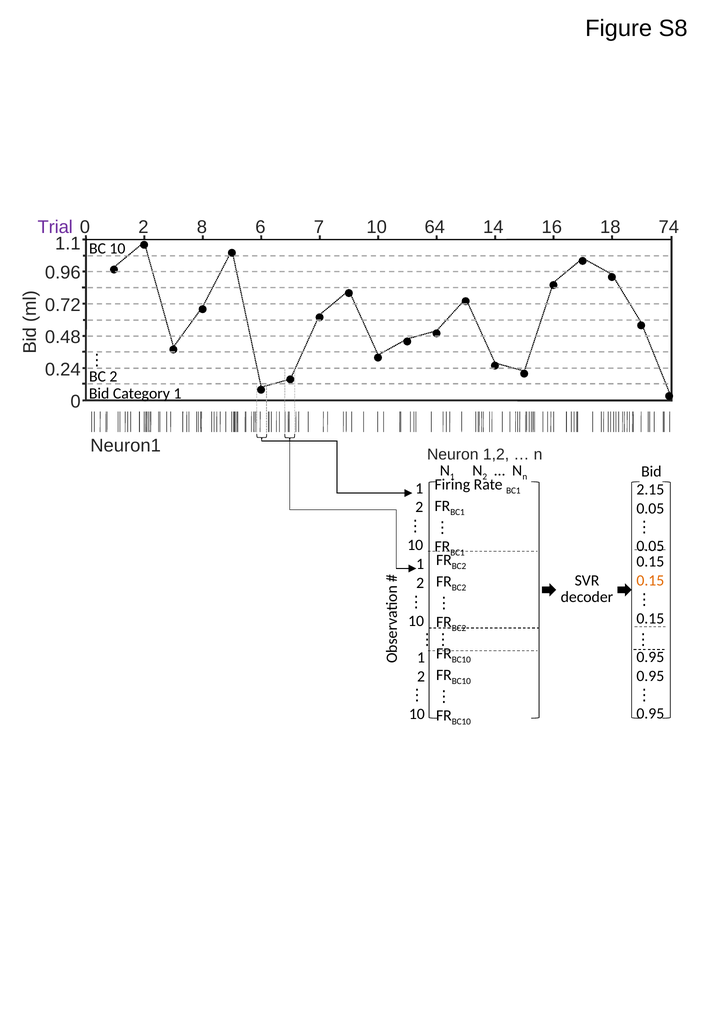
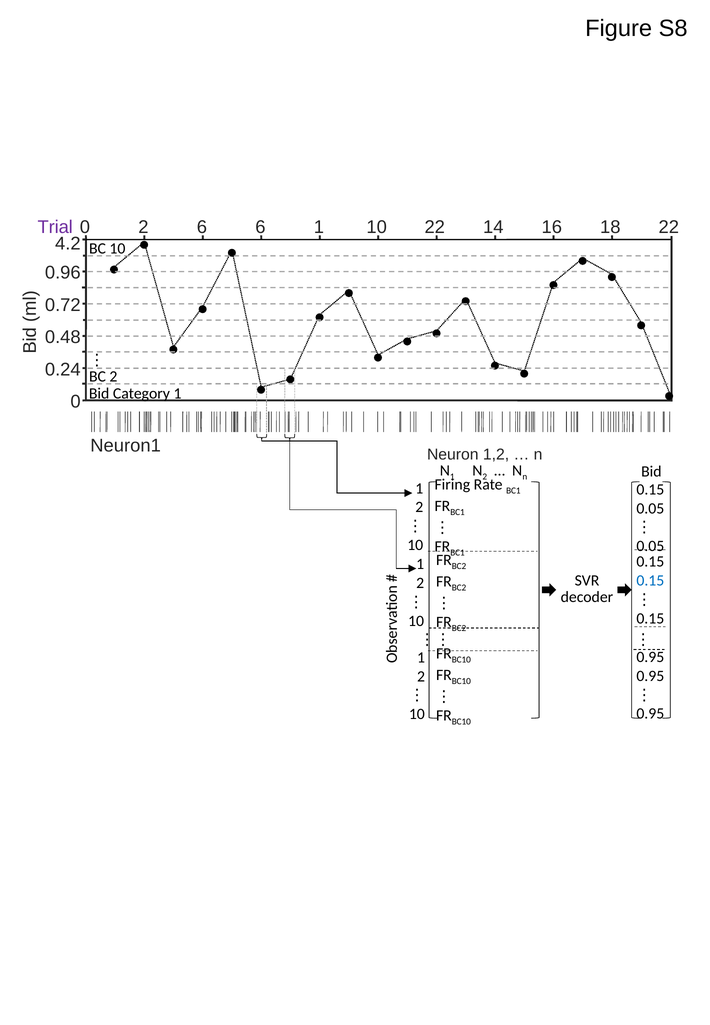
2 8: 8 -> 6
6 7: 7 -> 1
10 64: 64 -> 22
18 74: 74 -> 22
1.1: 1.1 -> 4.2
2.15 at (650, 490): 2.15 -> 0.15
0.15 at (650, 581) colour: orange -> blue
